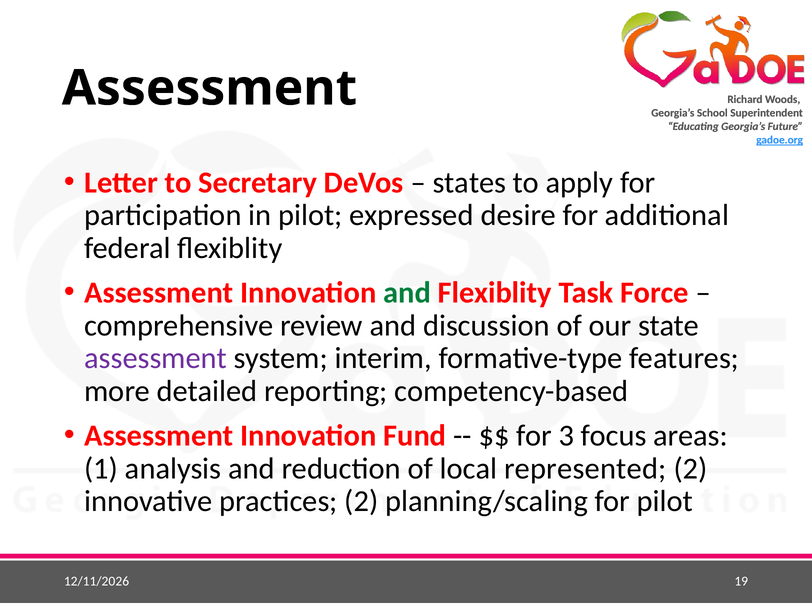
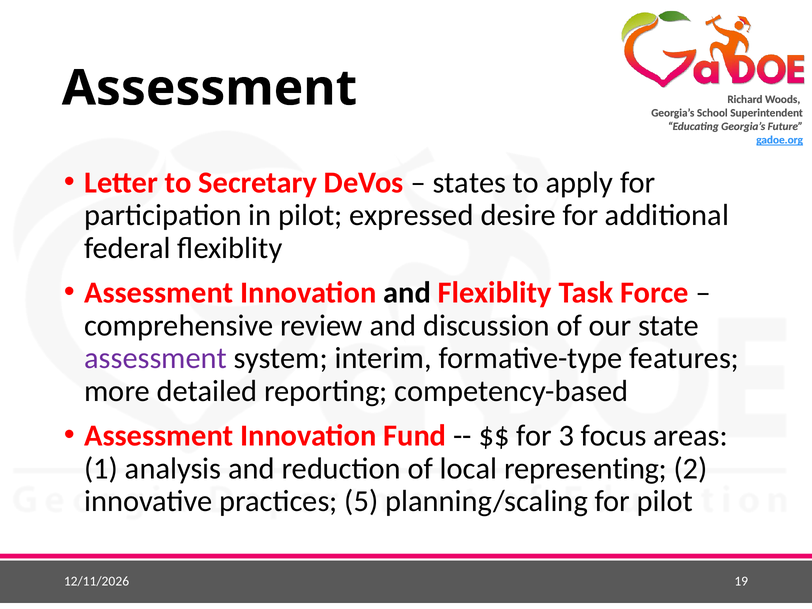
and at (407, 293) colour: green -> black
represented: represented -> representing
practices 2: 2 -> 5
